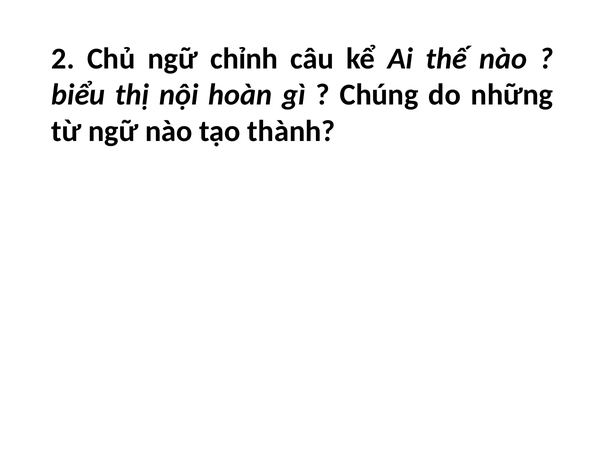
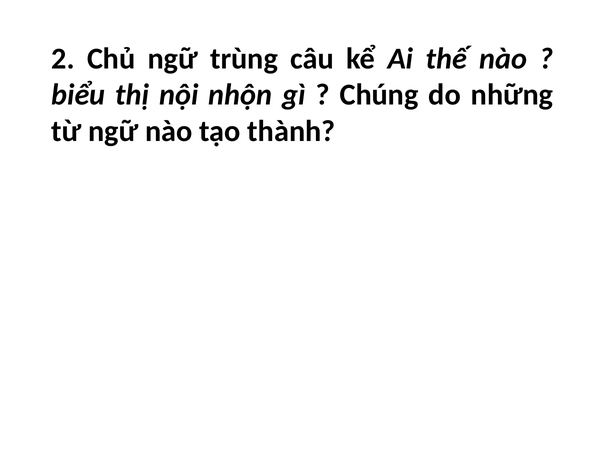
chỉnh: chỉnh -> trùng
hoàn: hoàn -> nhộn
